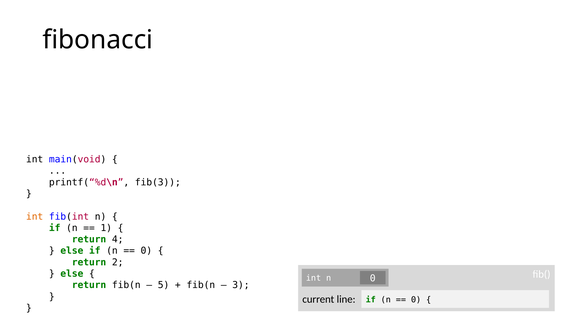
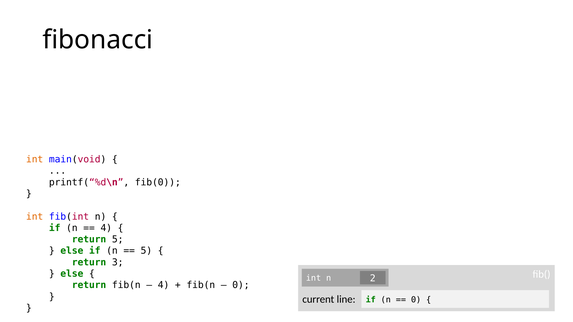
int at (35, 159) colour: black -> orange
fib(3: fib(3 -> fib(0
1 at (106, 228): 1 -> 4
return 4: 4 -> 5
0 at (146, 251): 0 -> 5
2: 2 -> 3
n 0: 0 -> 2
5 at (164, 285): 5 -> 4
3 at (241, 285): 3 -> 0
